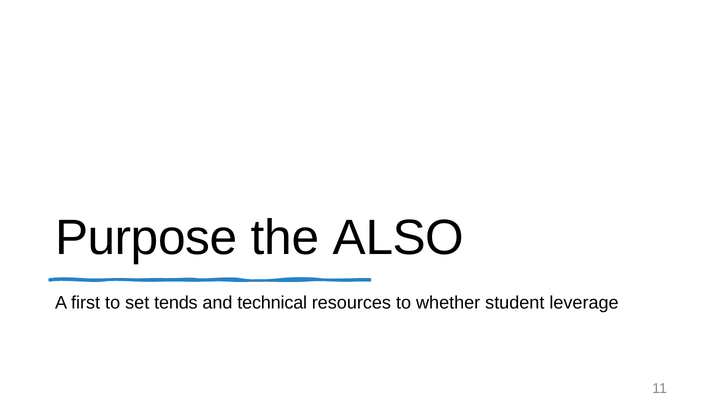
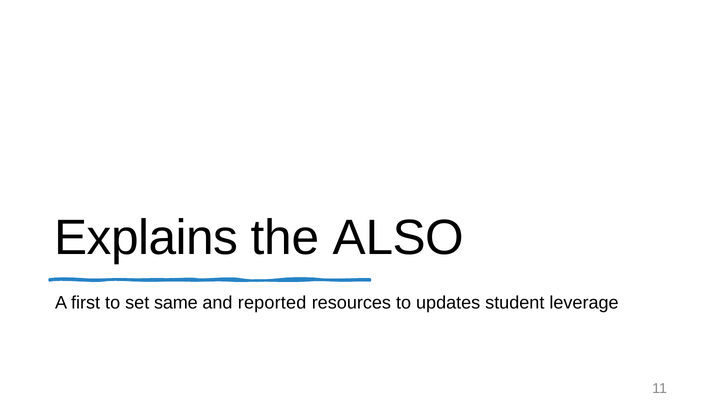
Purpose: Purpose -> Explains
tends: tends -> same
technical: technical -> reported
whether: whether -> updates
